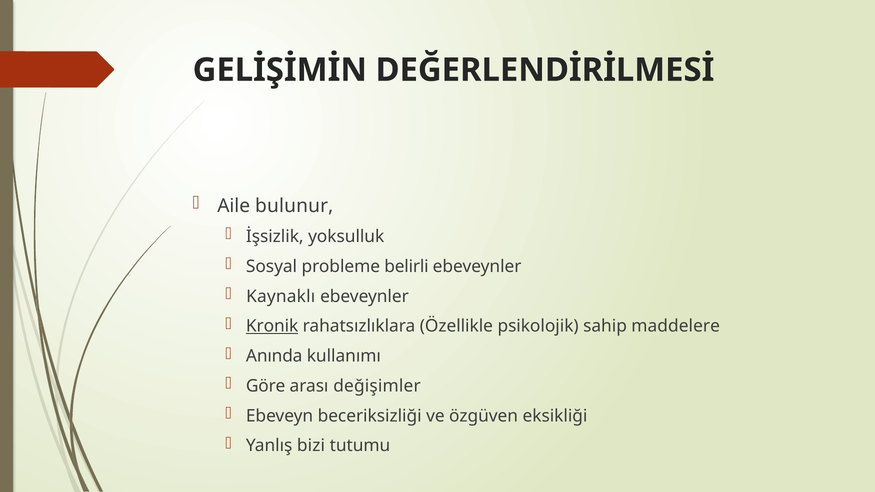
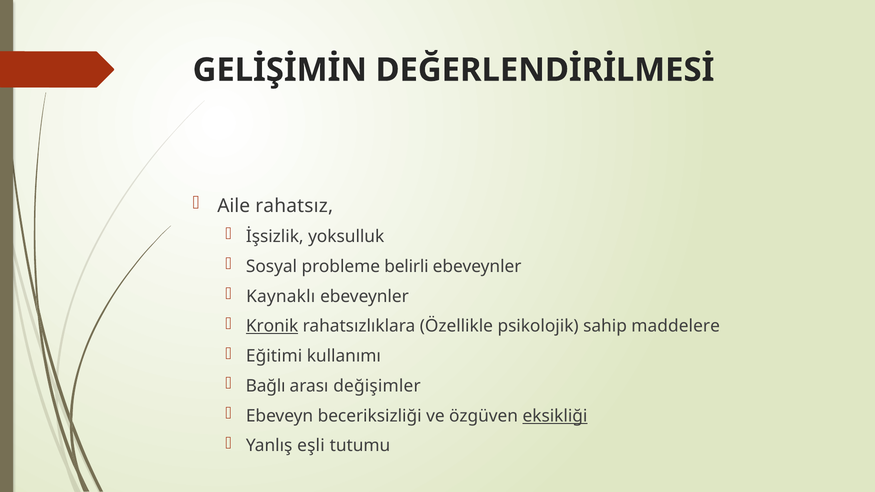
bulunur: bulunur -> rahatsız
Anında: Anında -> Eğitimi
Göre: Göre -> Bağlı
eksikliği underline: none -> present
bizi: bizi -> eşli
